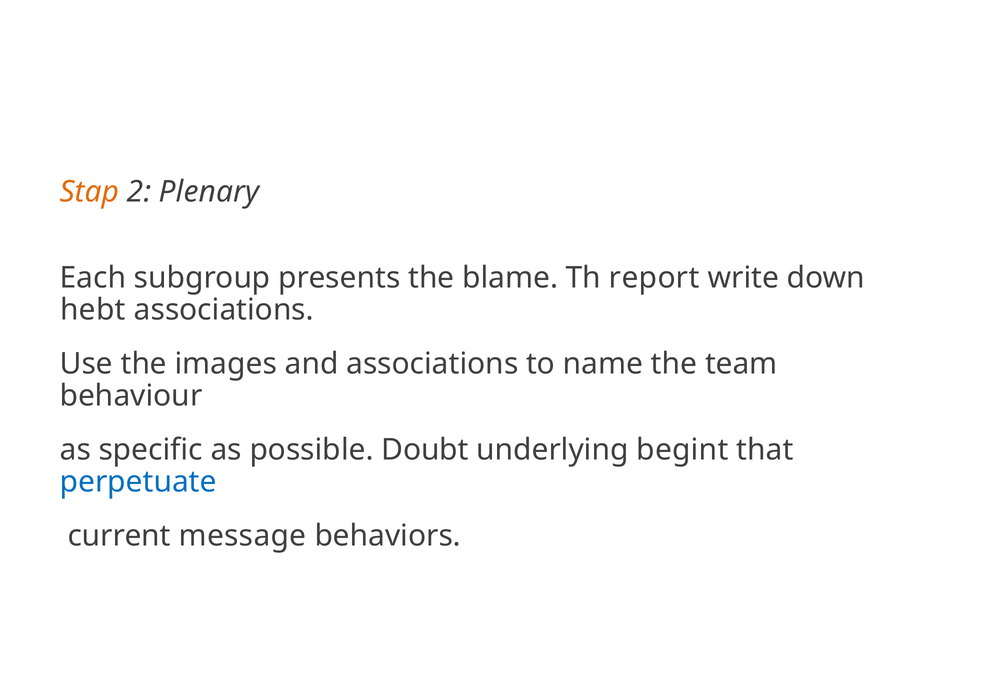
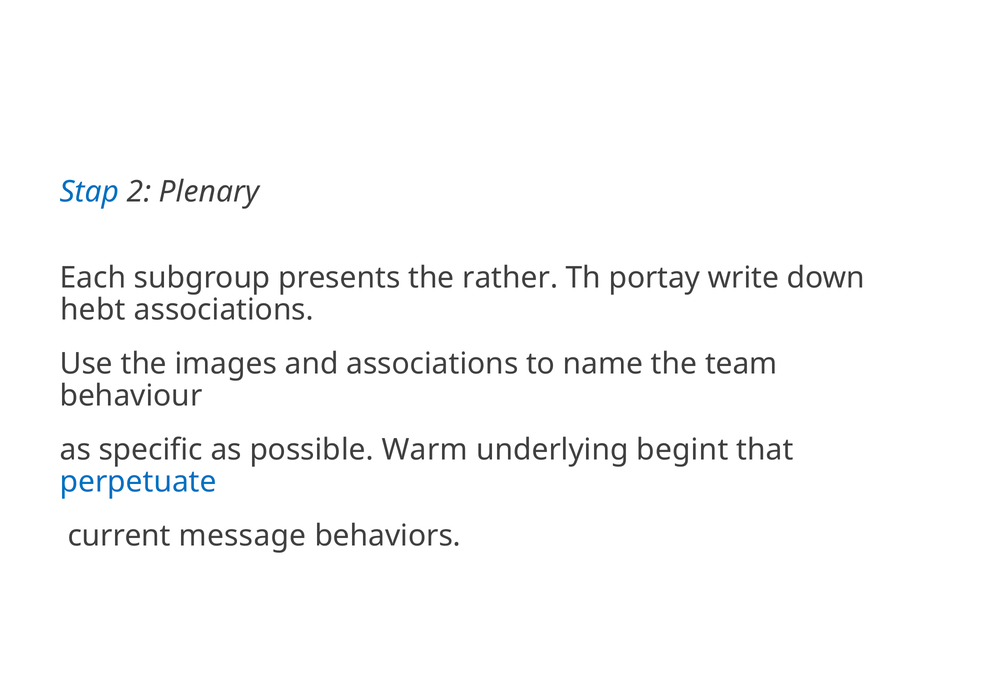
Stap colour: orange -> blue
blame: blame -> rather
report: report -> portay
Doubt: Doubt -> Warm
